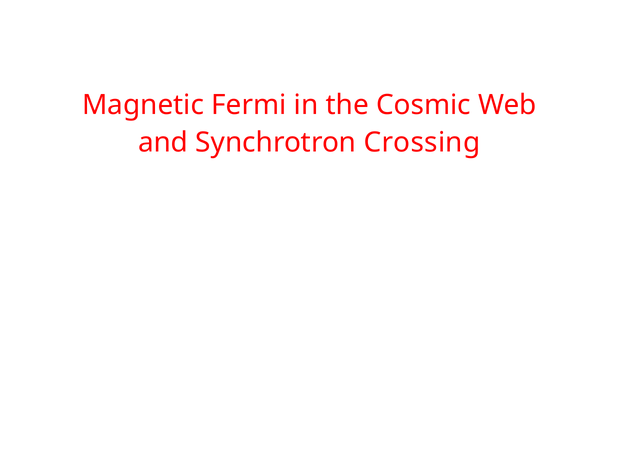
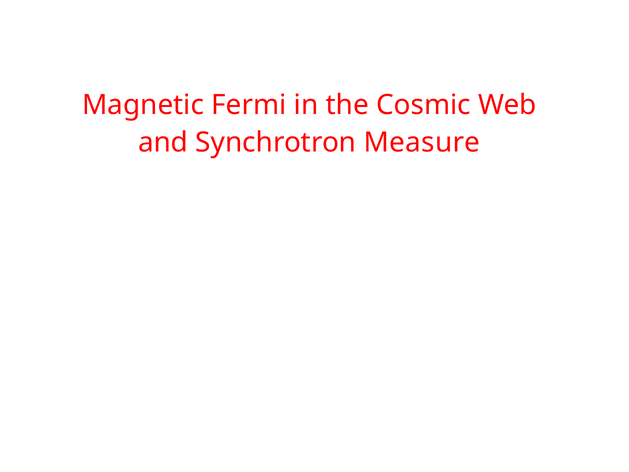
Crossing: Crossing -> Measure
